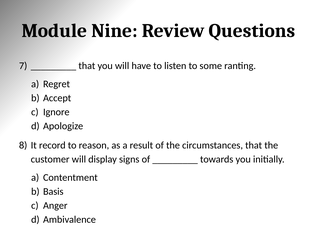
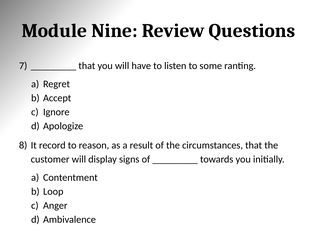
Basis: Basis -> Loop
